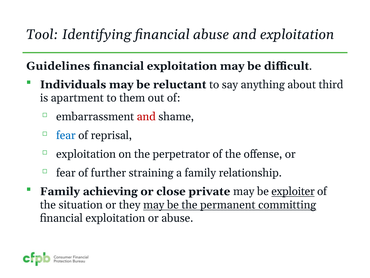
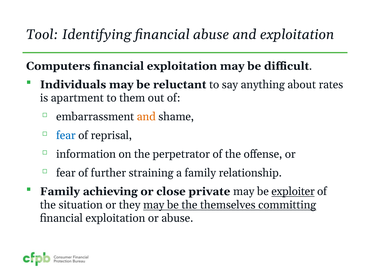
Guidelines: Guidelines -> Computers
third: third -> rates
and at (146, 116) colour: red -> orange
exploitation at (86, 154): exploitation -> information
permanent: permanent -> themselves
